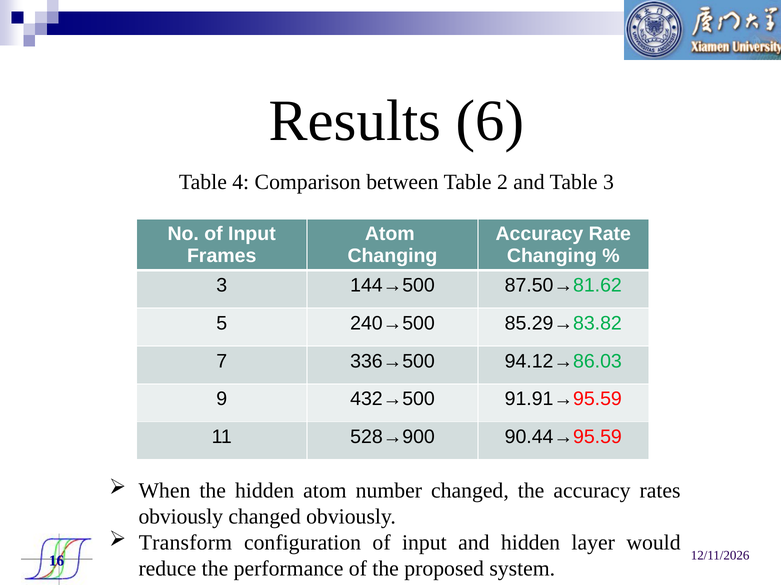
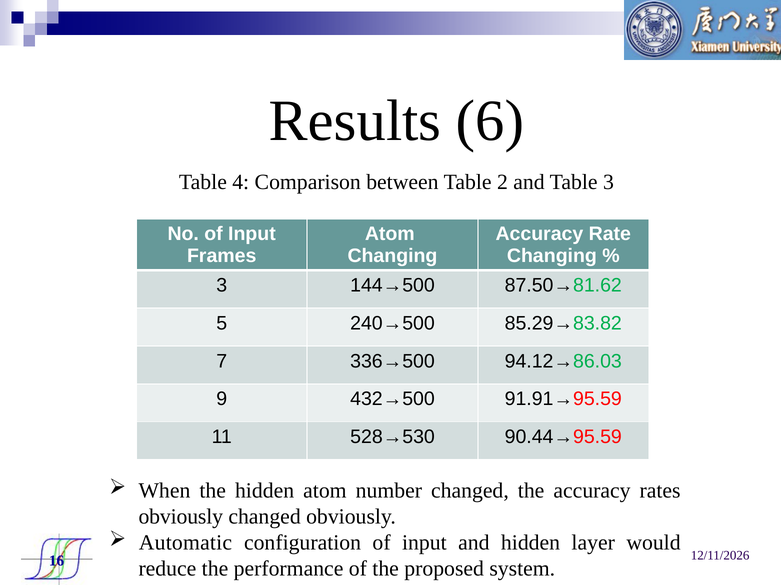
528→900: 528→900 -> 528→530
Transform: Transform -> Automatic
